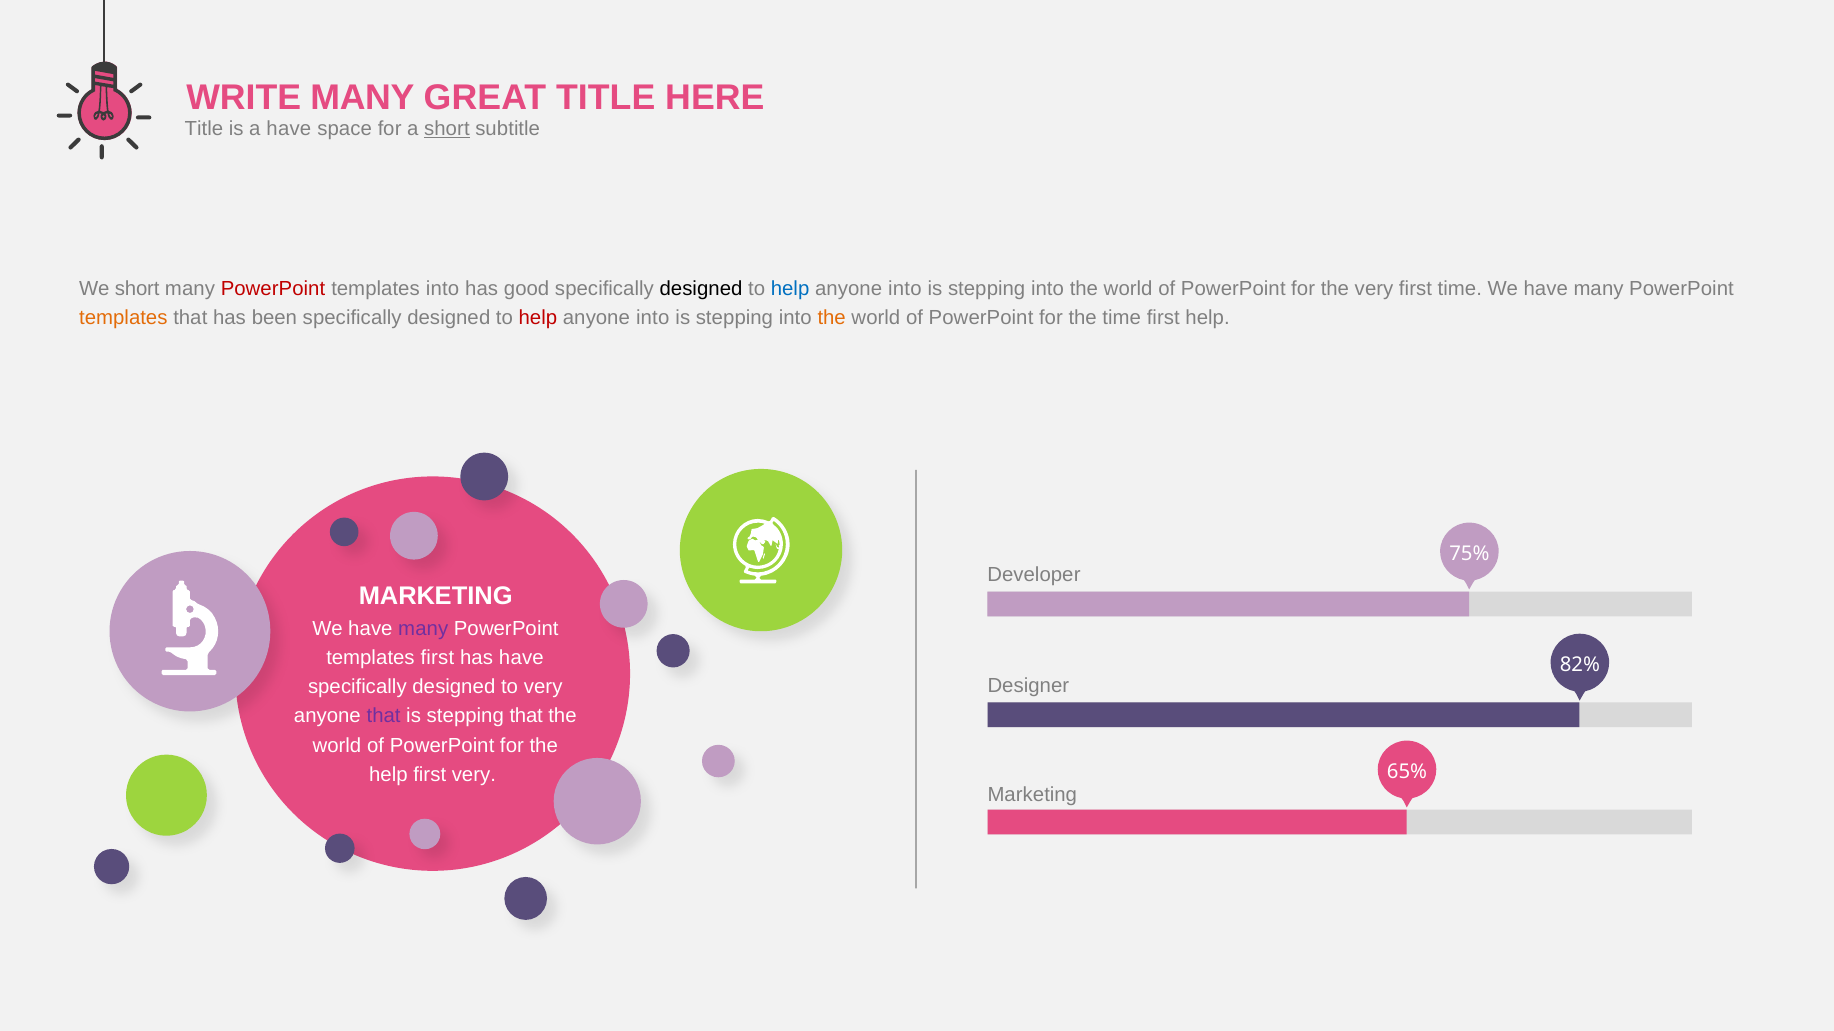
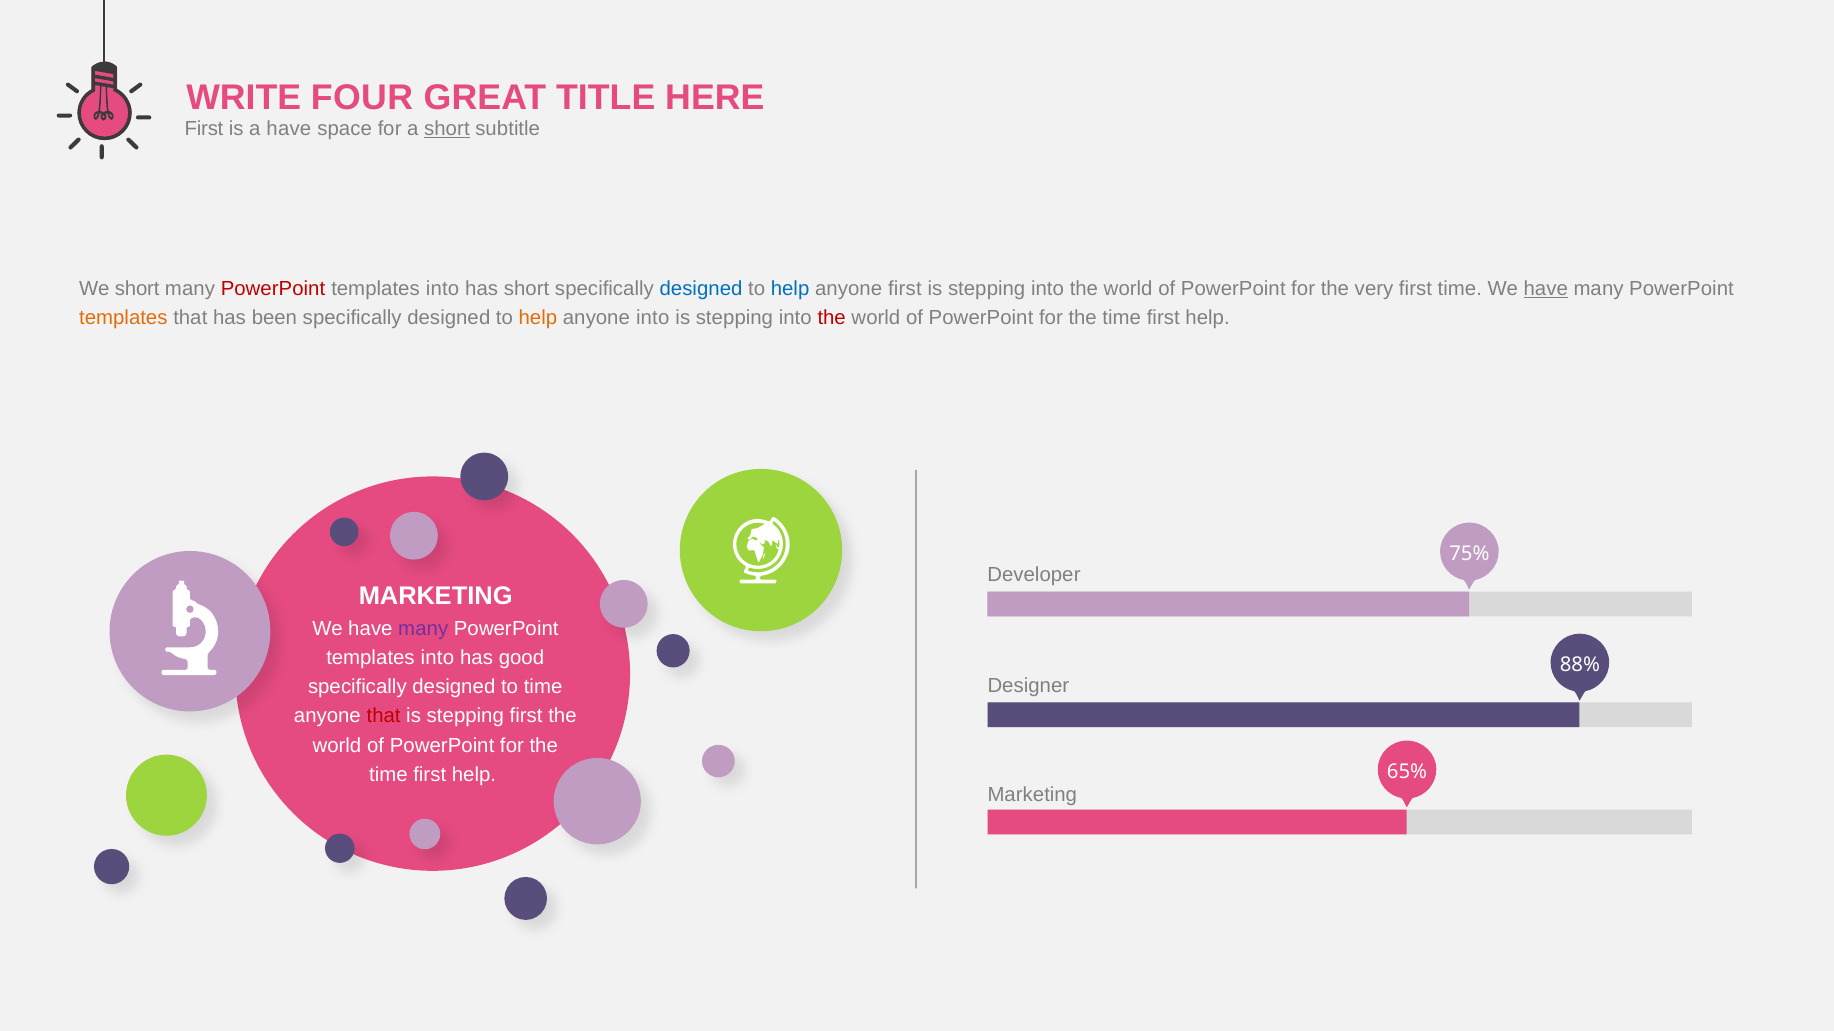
WRITE MANY: MANY -> FOUR
Title at (204, 129): Title -> First
has good: good -> short
designed at (701, 288) colour: black -> blue
into at (905, 288): into -> first
have at (1546, 288) underline: none -> present
help at (538, 318) colour: red -> orange
the at (832, 318) colour: orange -> red
first at (437, 658): first -> into
has have: have -> good
82%: 82% -> 88%
to very: very -> time
that at (384, 716) colour: purple -> red
stepping that: that -> first
help at (388, 775): help -> time
very at (474, 775): very -> help
